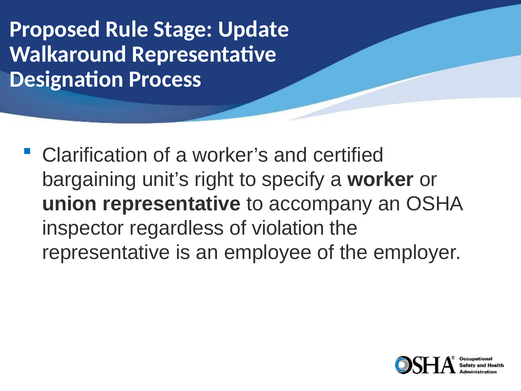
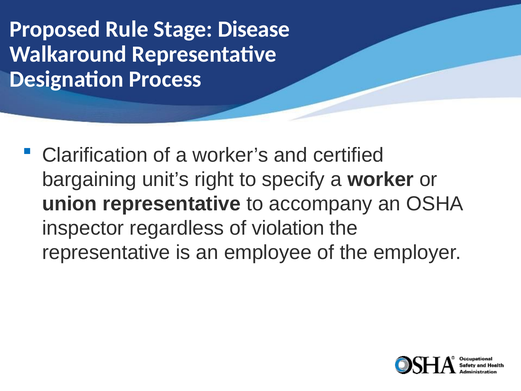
Update: Update -> Disease
